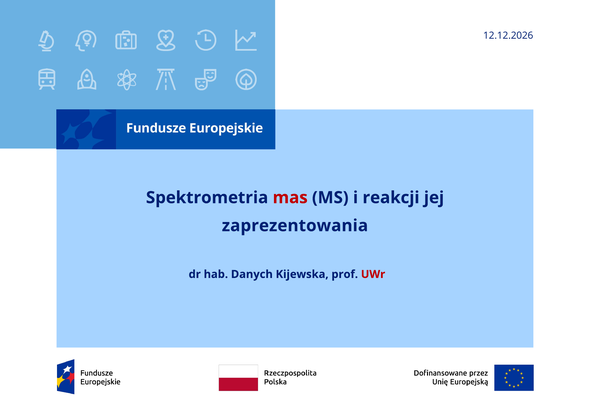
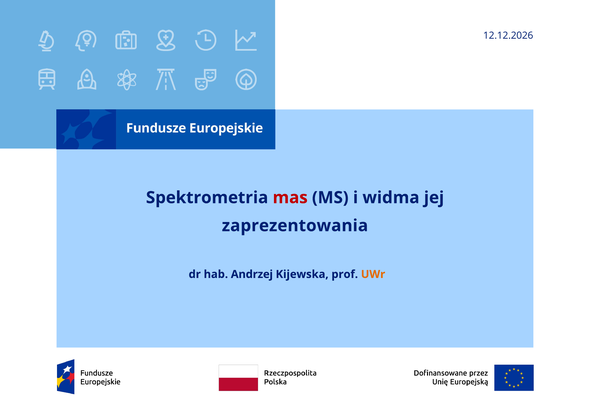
reakcji: reakcji -> widma
Danych: Danych -> Andrzej
UWr colour: red -> orange
